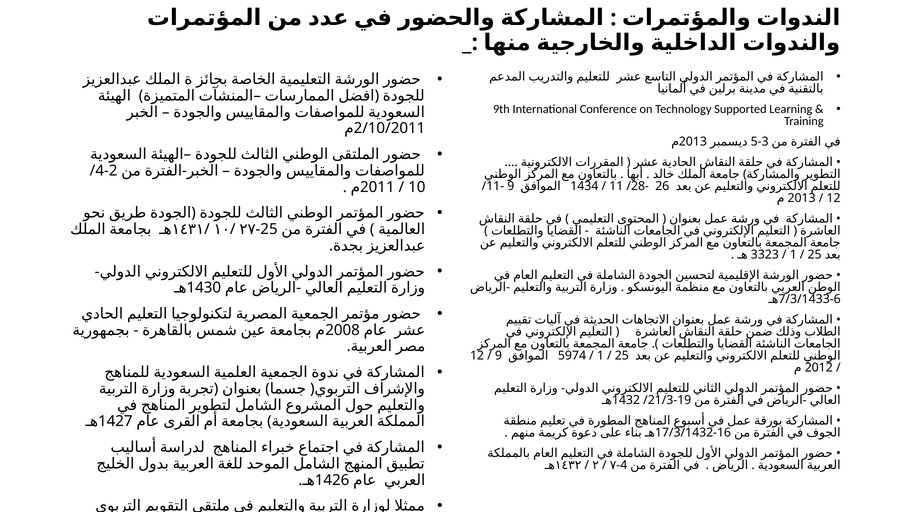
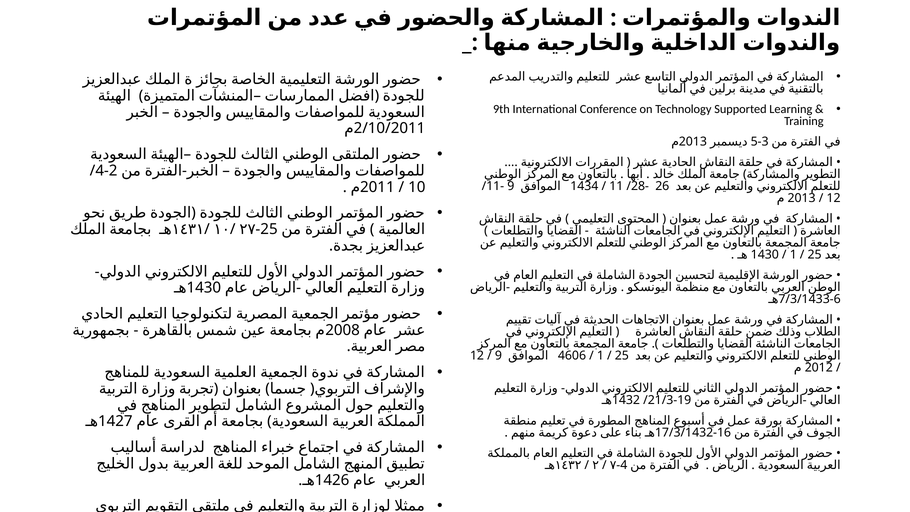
3323 at (765, 255): 3323 -> 1430
5974: 5974 -> 4606
